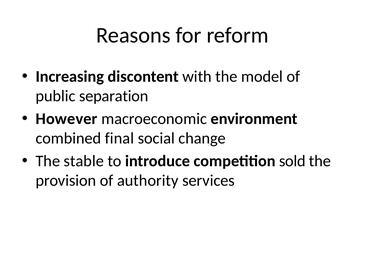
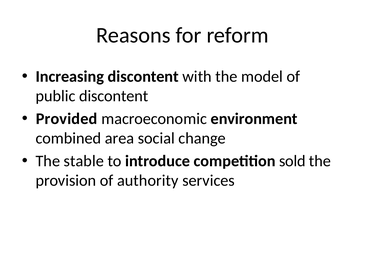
public separation: separation -> discontent
However: However -> Provided
final: final -> area
